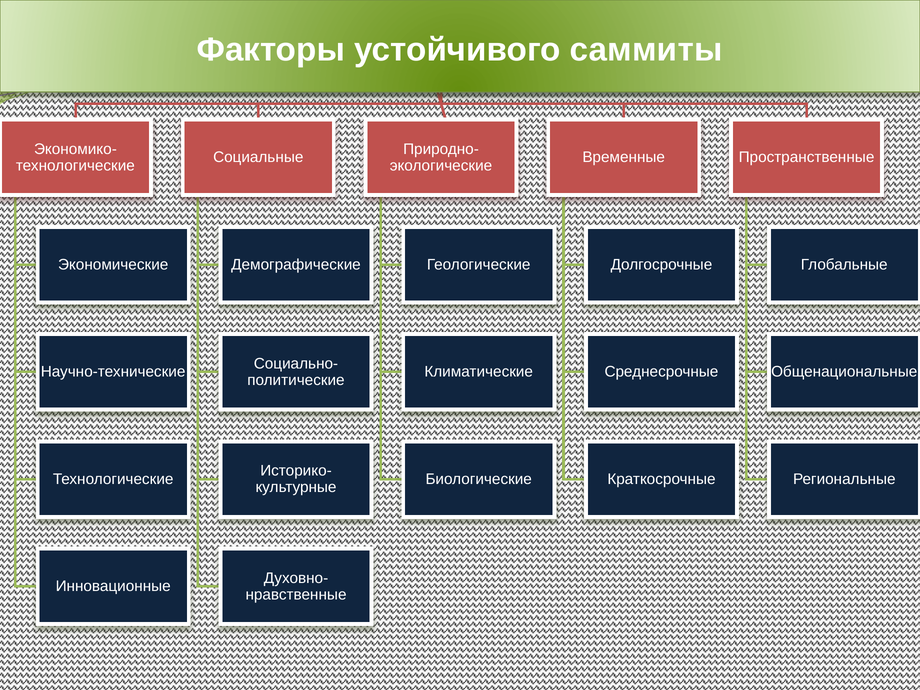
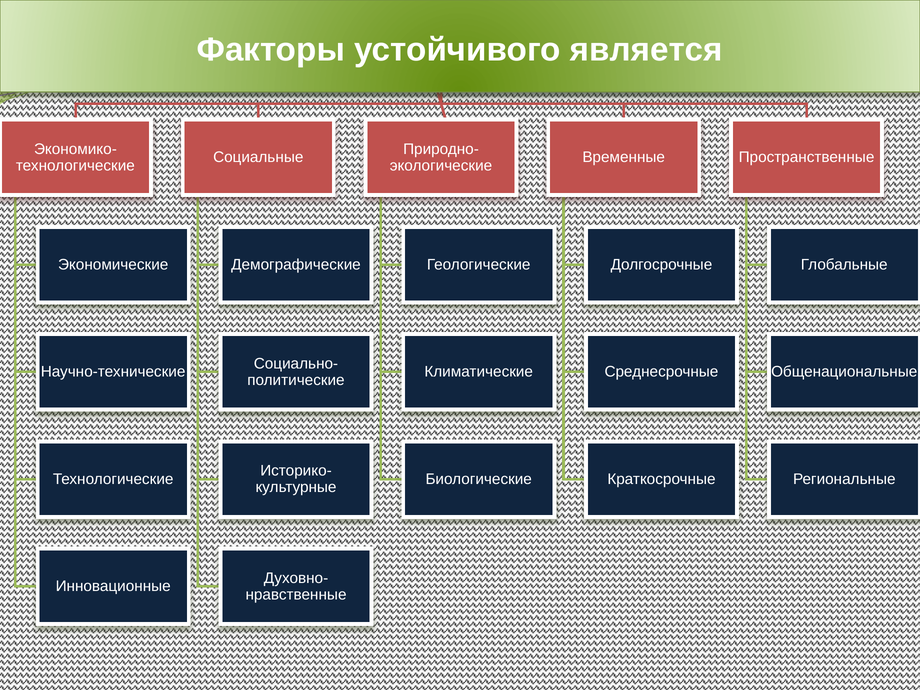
саммиты: саммиты -> является
